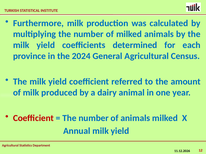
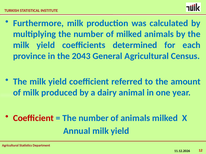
2024: 2024 -> 2043
